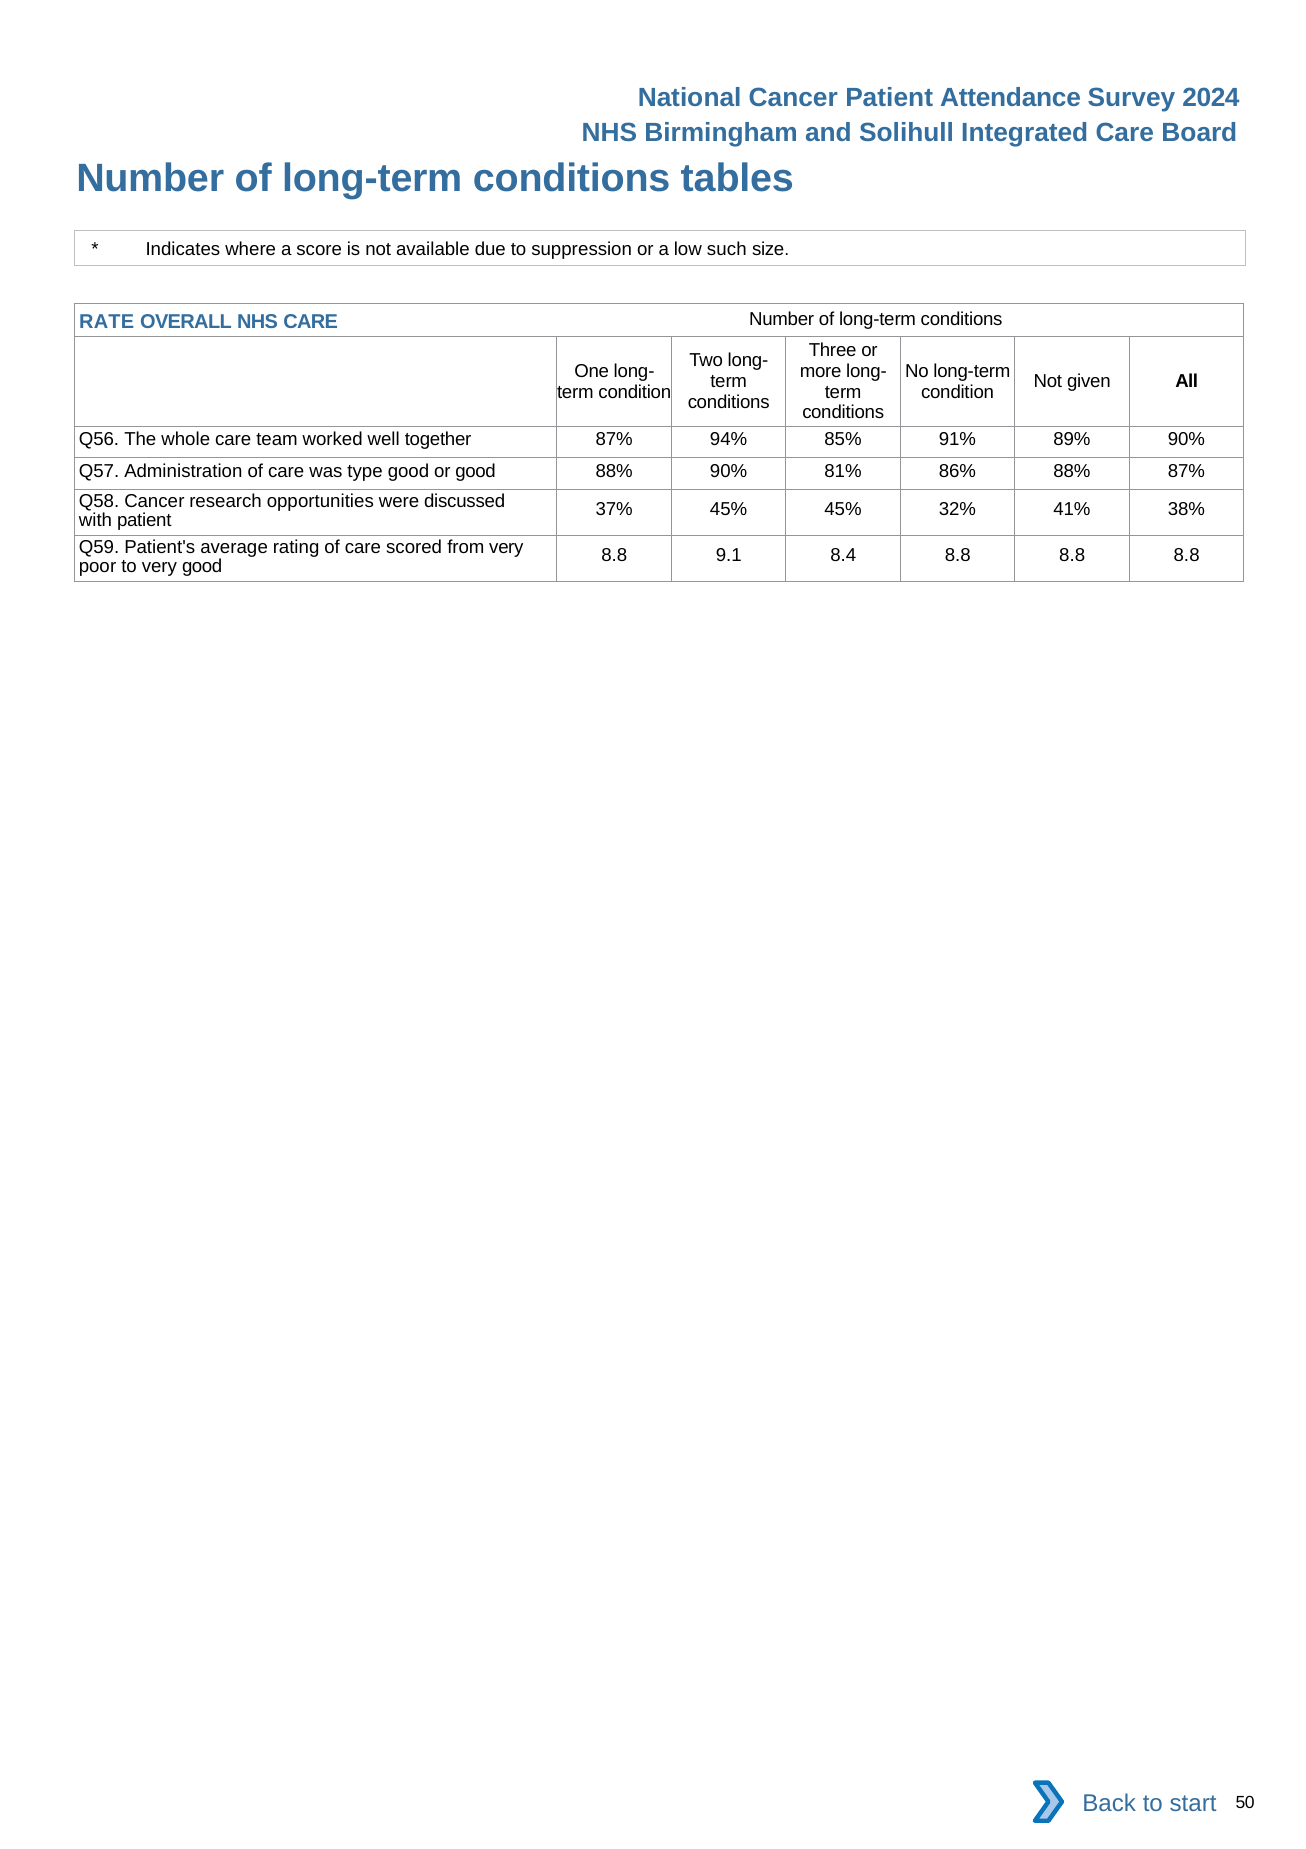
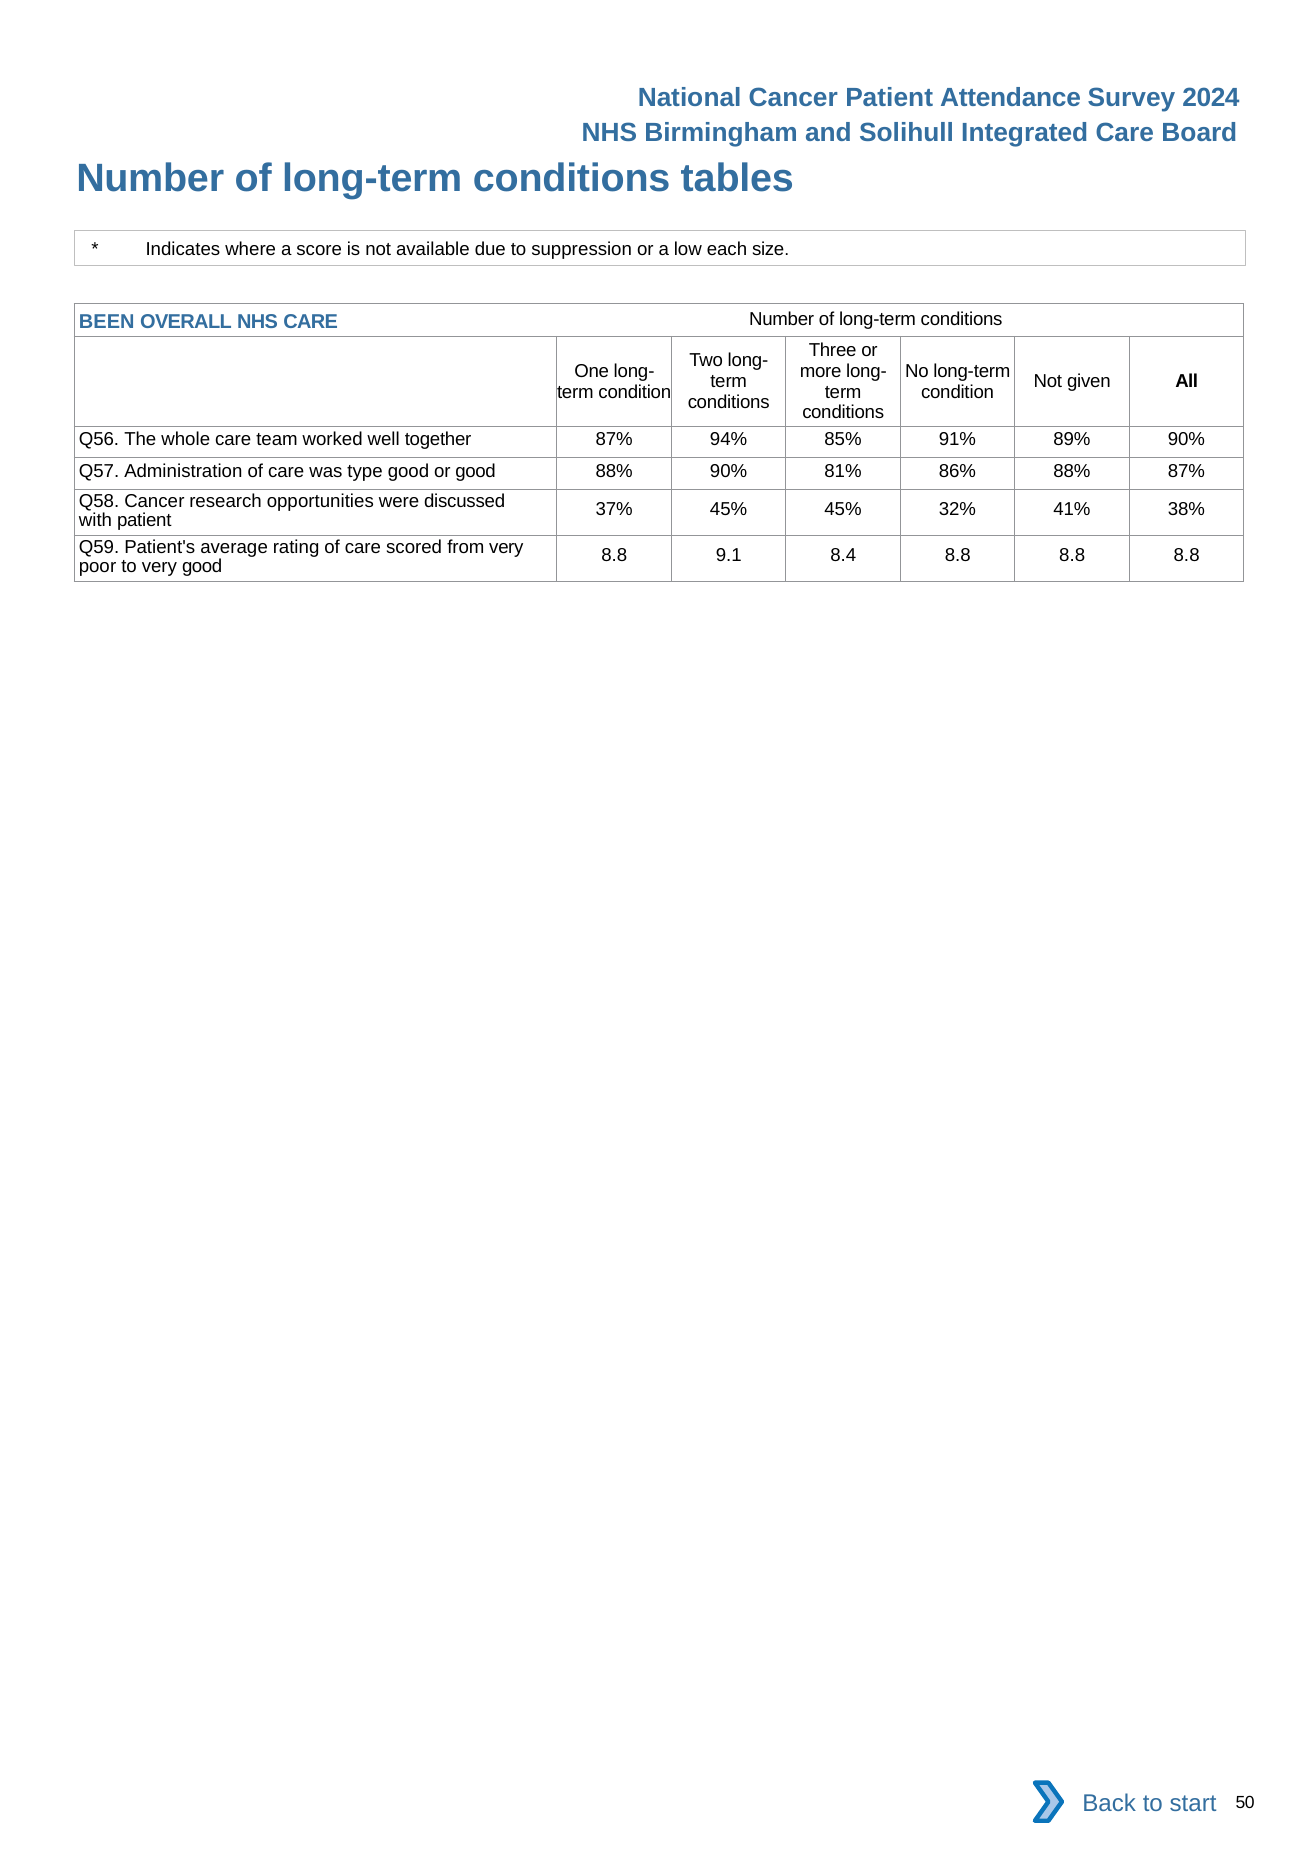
such: such -> each
RATE: RATE -> BEEN
